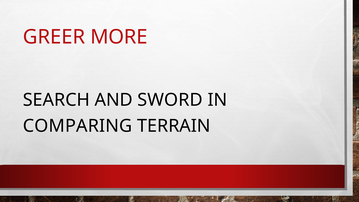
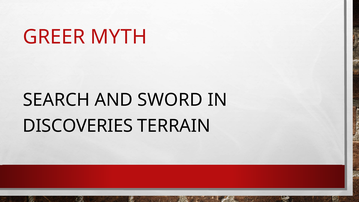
MORE: MORE -> MYTH
COMPARING: COMPARING -> DISCOVERIES
